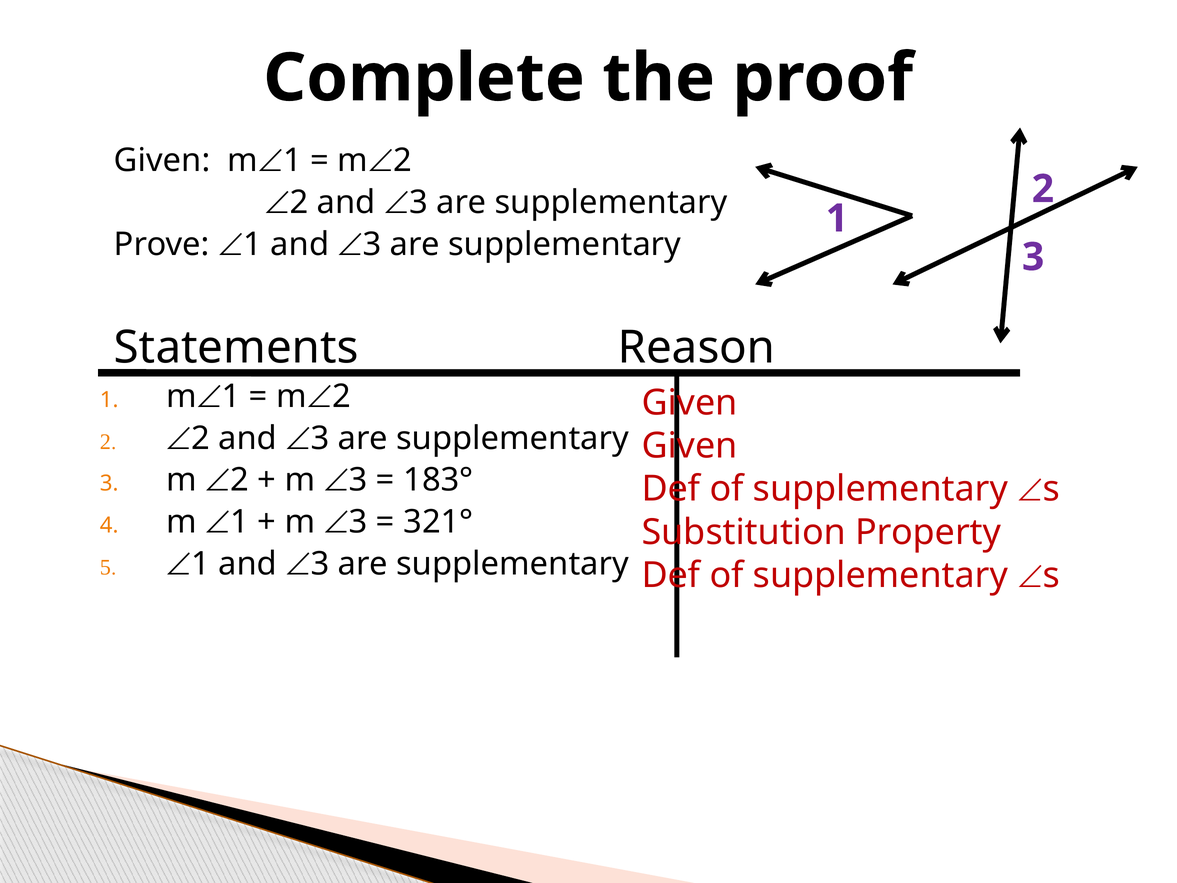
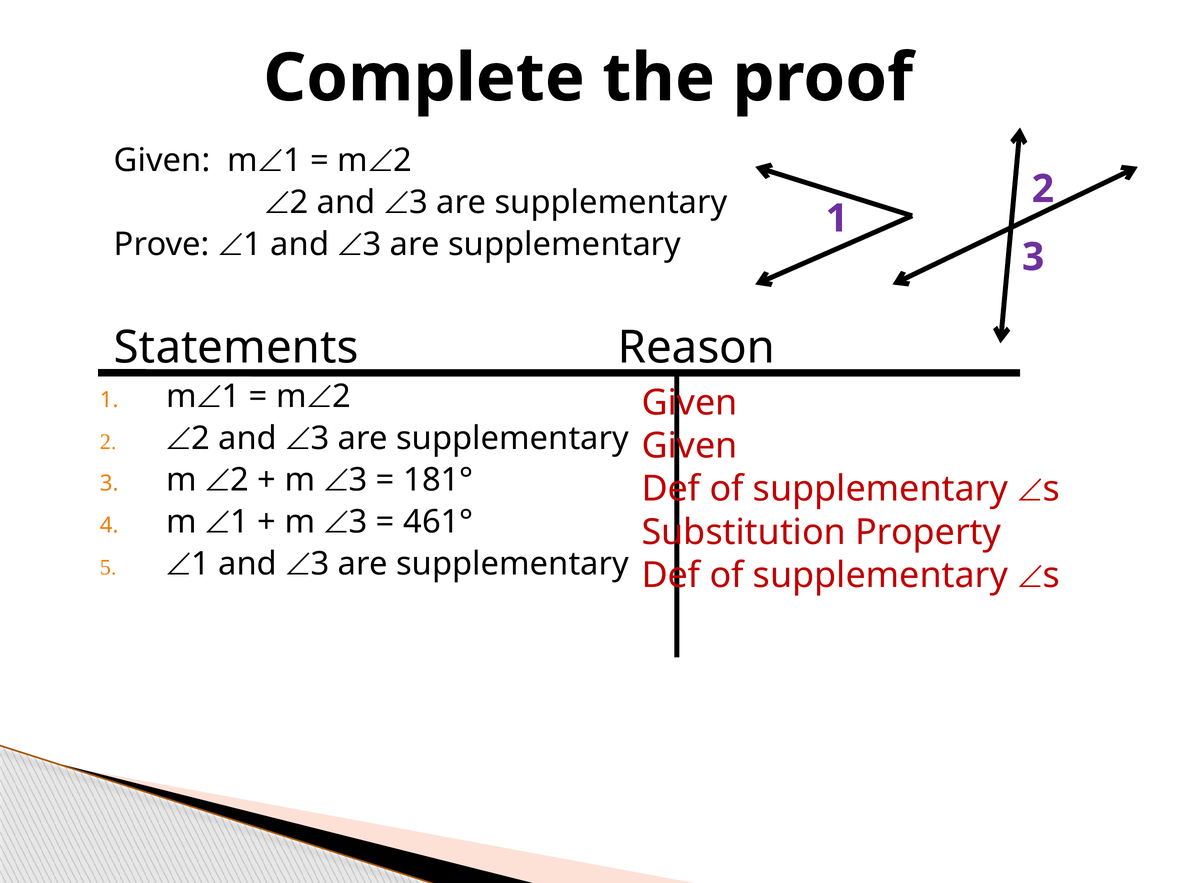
183°: 183° -> 181°
321°: 321° -> 461°
